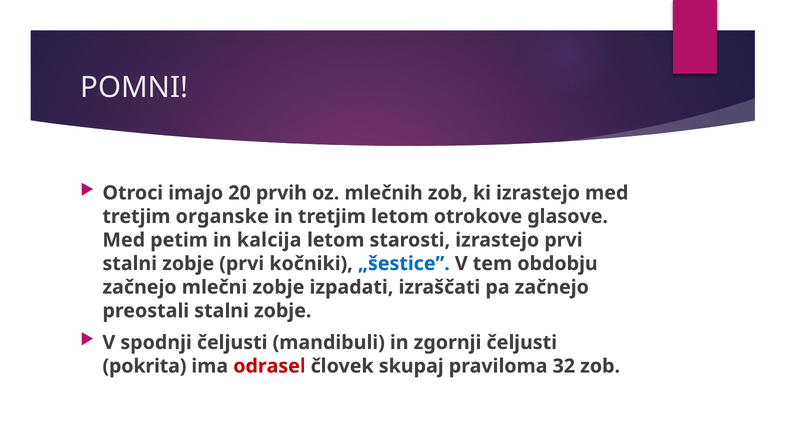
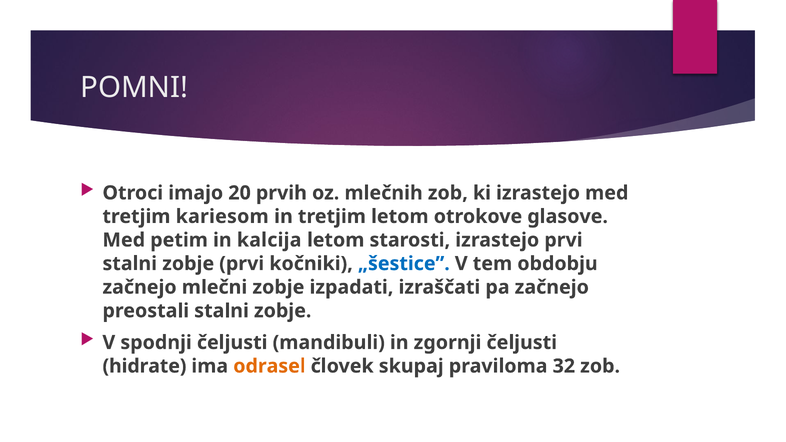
organske: organske -> kariesom
pokrita: pokrita -> hidrate
odrasel colour: red -> orange
